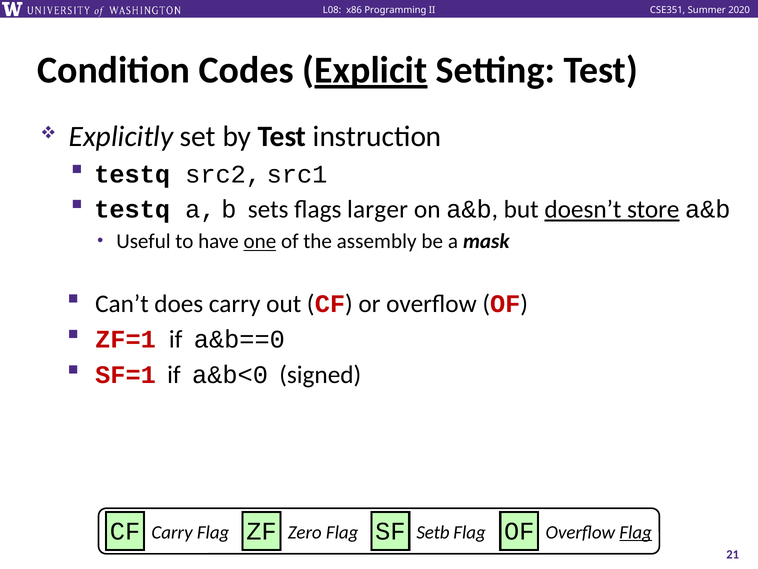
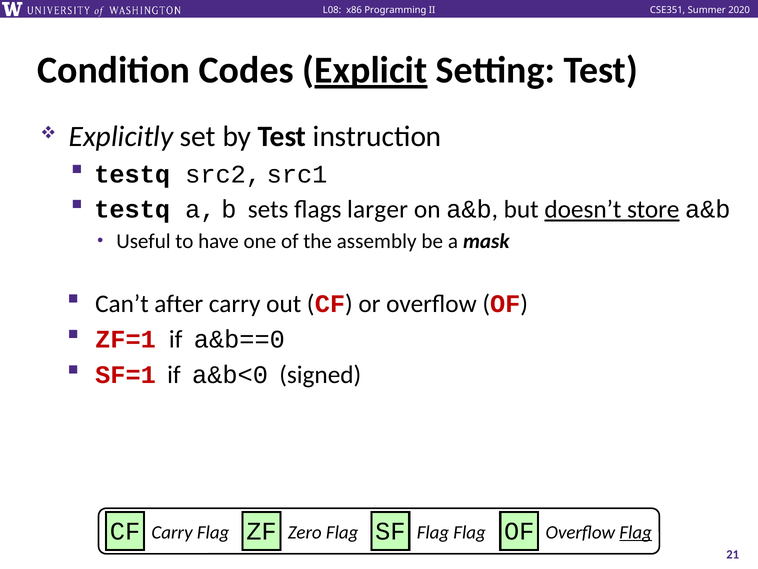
one underline: present -> none
does: does -> after
Zero Flag Setb: Setb -> Flag
